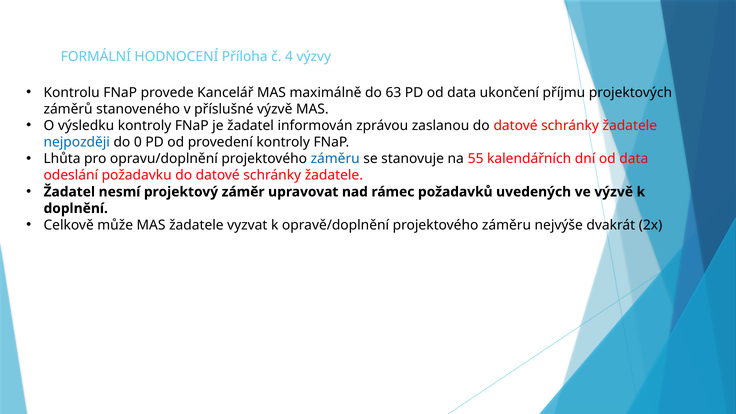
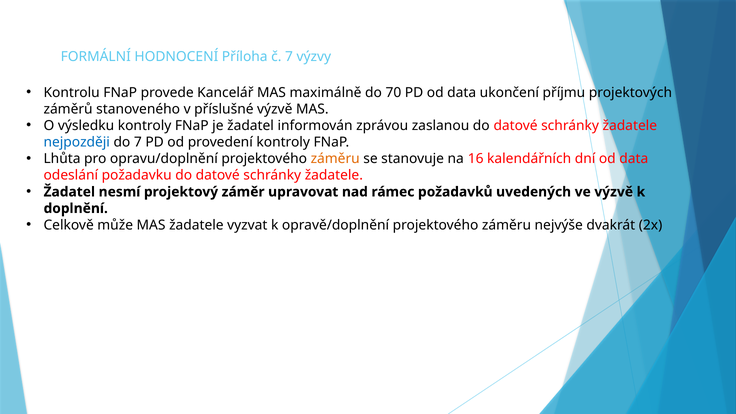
č 4: 4 -> 7
63: 63 -> 70
do 0: 0 -> 7
záměru at (335, 159) colour: blue -> orange
55: 55 -> 16
